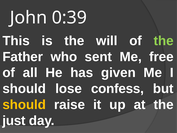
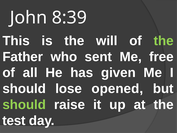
0:39: 0:39 -> 8:39
confess: confess -> opened
should at (24, 104) colour: yellow -> light green
just: just -> test
